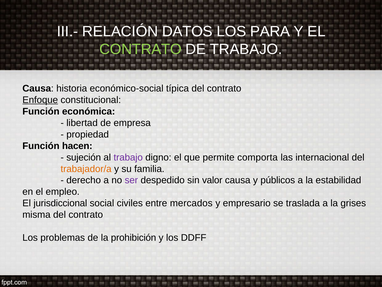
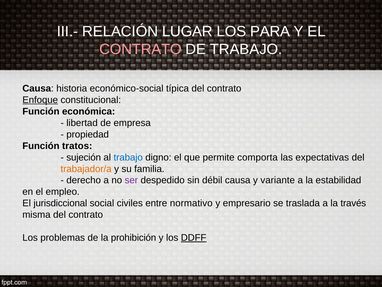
DATOS: DATOS -> LUGAR
CONTRATO at (140, 49) colour: light green -> pink
hacen: hacen -> tratos
trabajo at (128, 157) colour: purple -> blue
internacional: internacional -> expectativas
valor: valor -> débil
públicos: públicos -> variante
mercados: mercados -> normativo
grises: grises -> través
DDFF underline: none -> present
